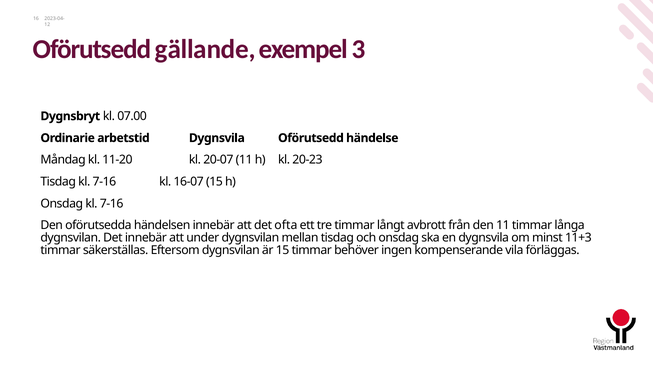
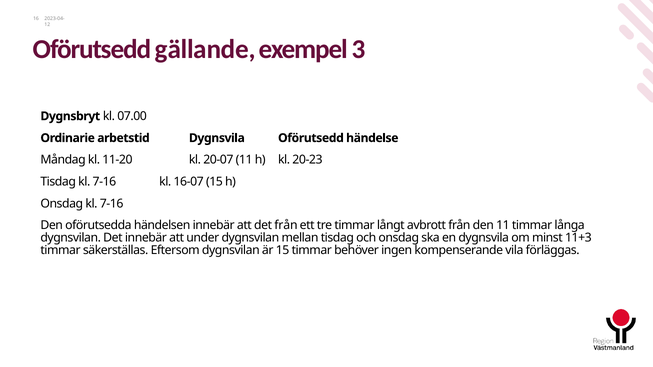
det ofta: ofta -> från
